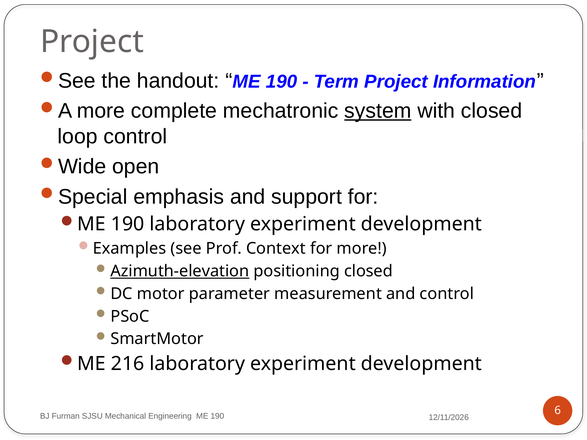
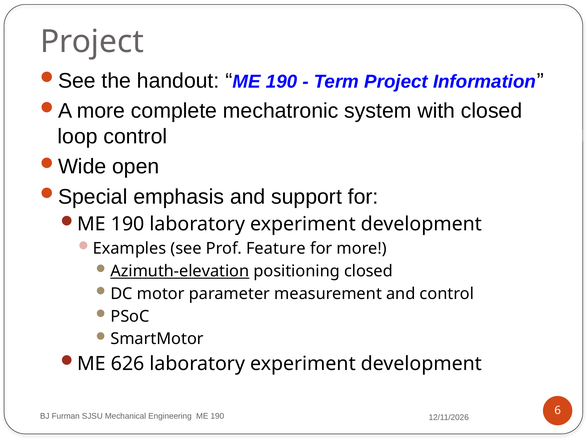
system underline: present -> none
Context: Context -> Feature
216: 216 -> 626
